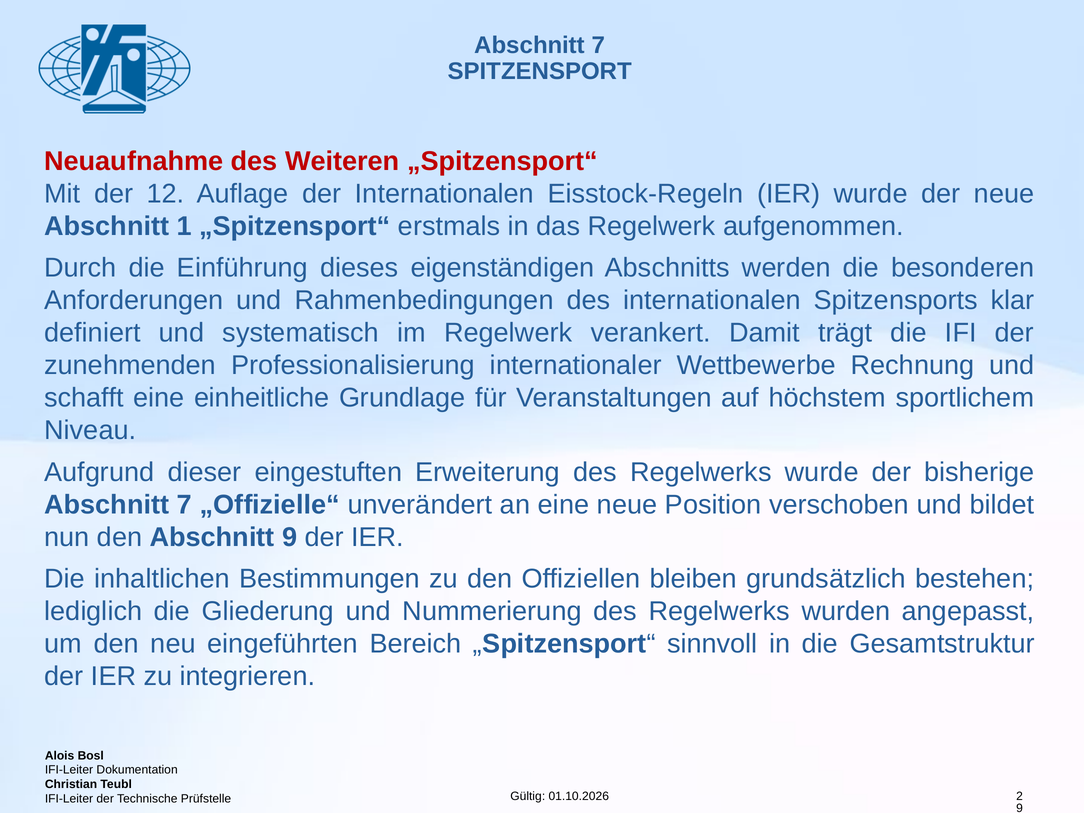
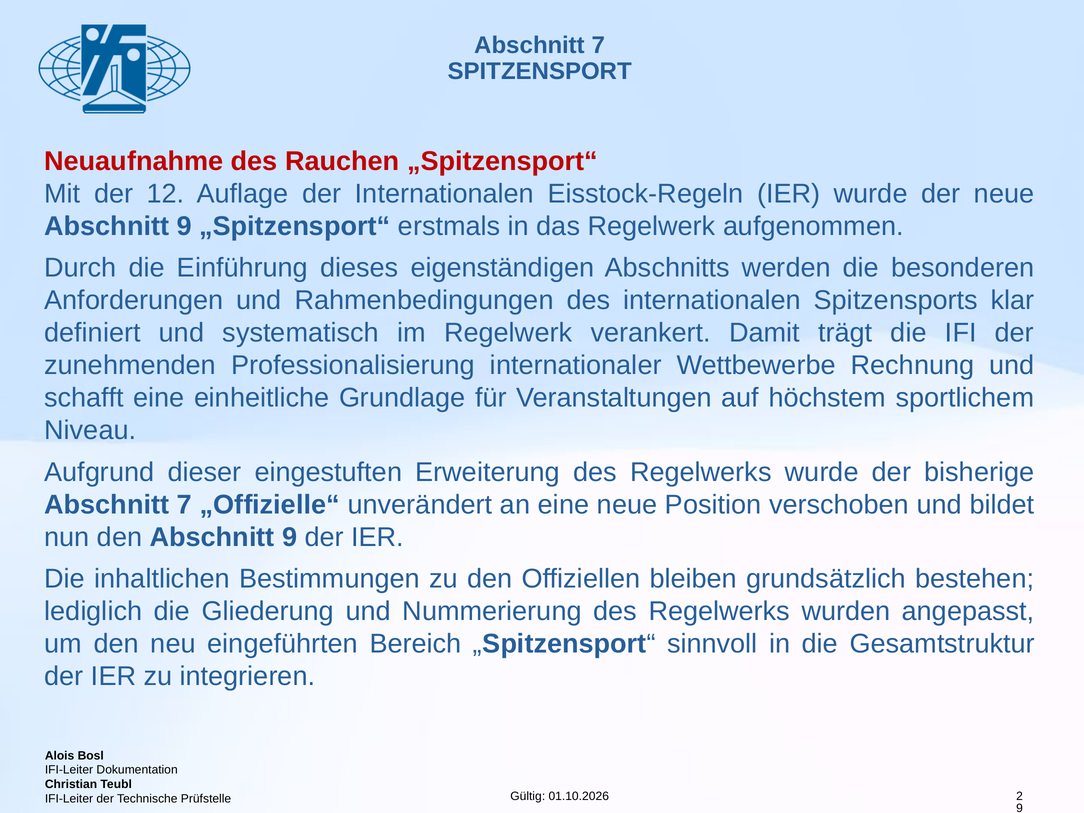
Weiteren: Weiteren -> Rauchen
1 at (184, 226): 1 -> 9
